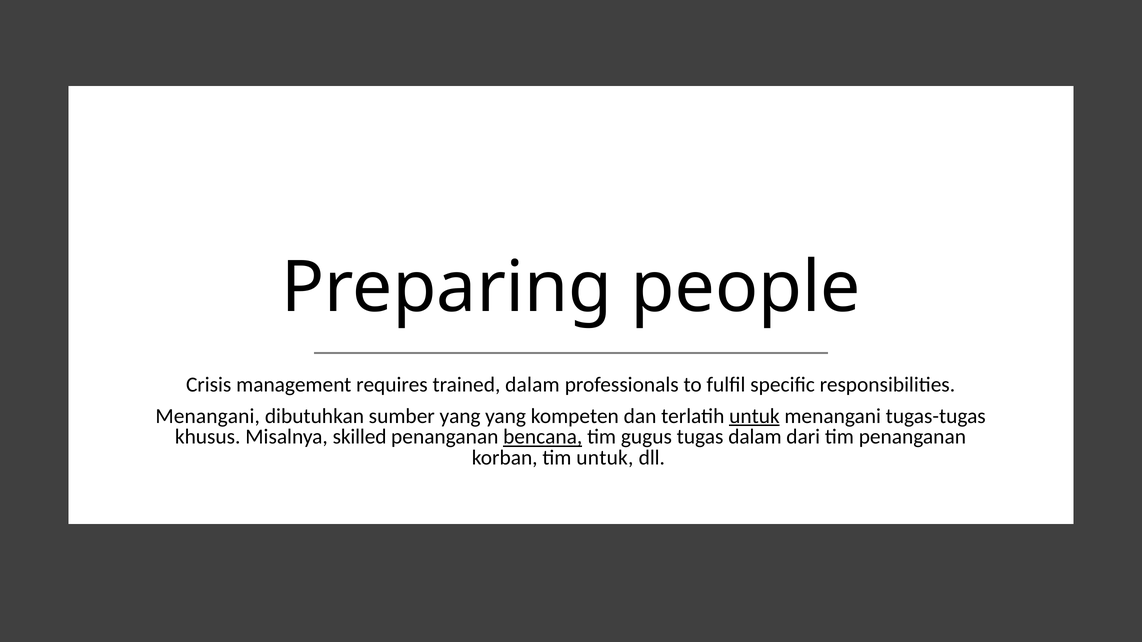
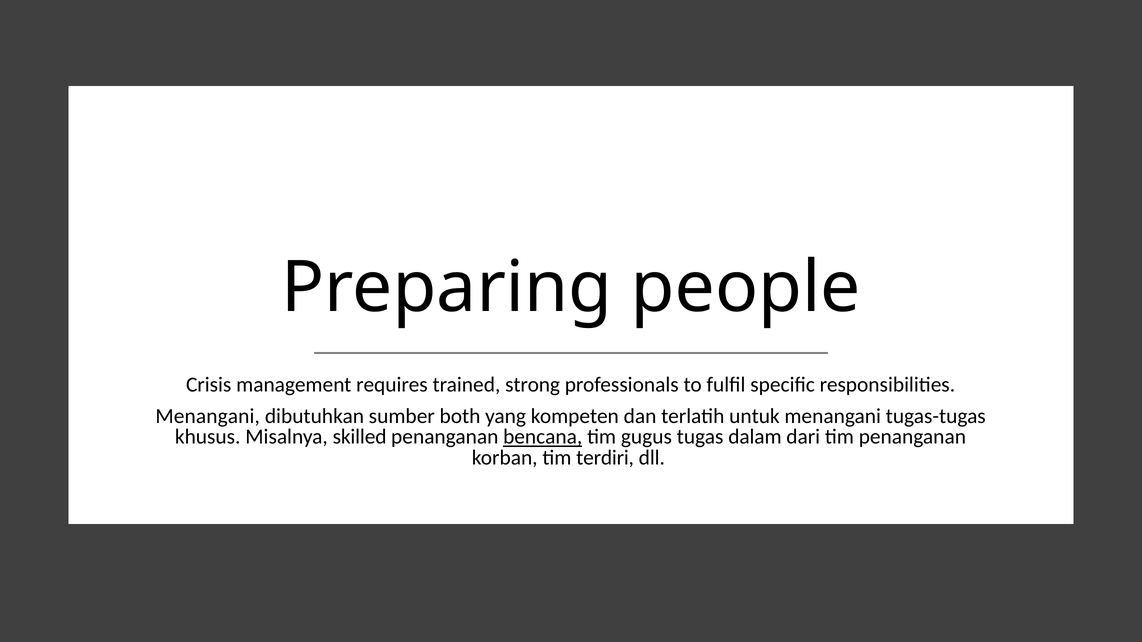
trained dalam: dalam -> strong
sumber yang: yang -> both
untuk at (754, 416) underline: present -> none
tim untuk: untuk -> terdiri
